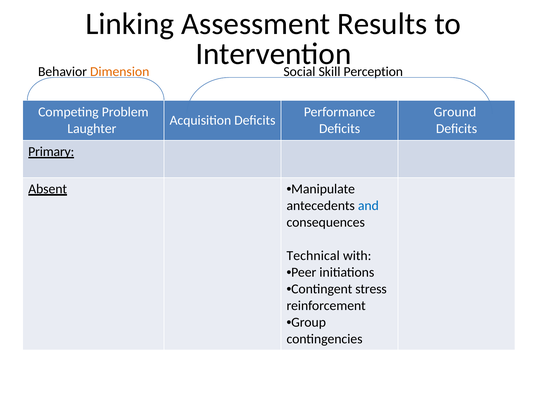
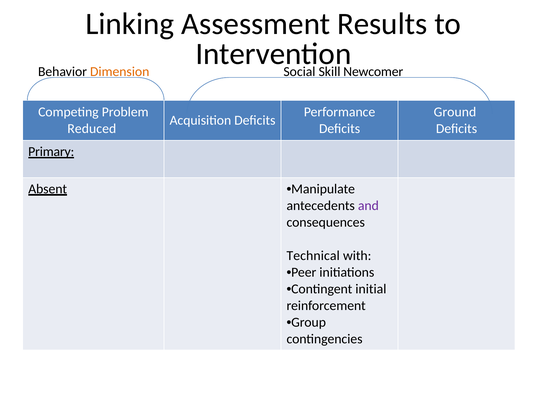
Perception: Perception -> Newcomer
Laughter: Laughter -> Reduced
and colour: blue -> purple
stress: stress -> initial
